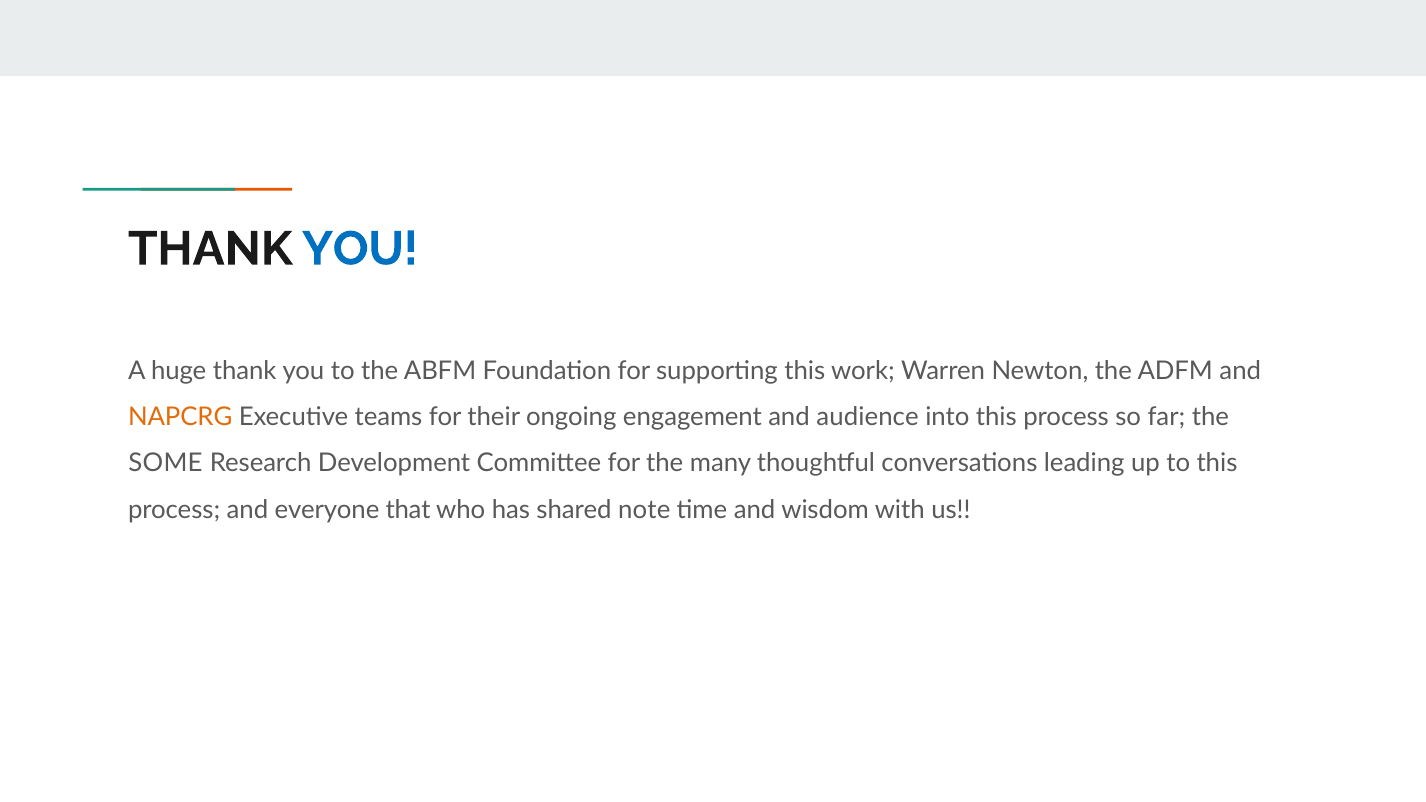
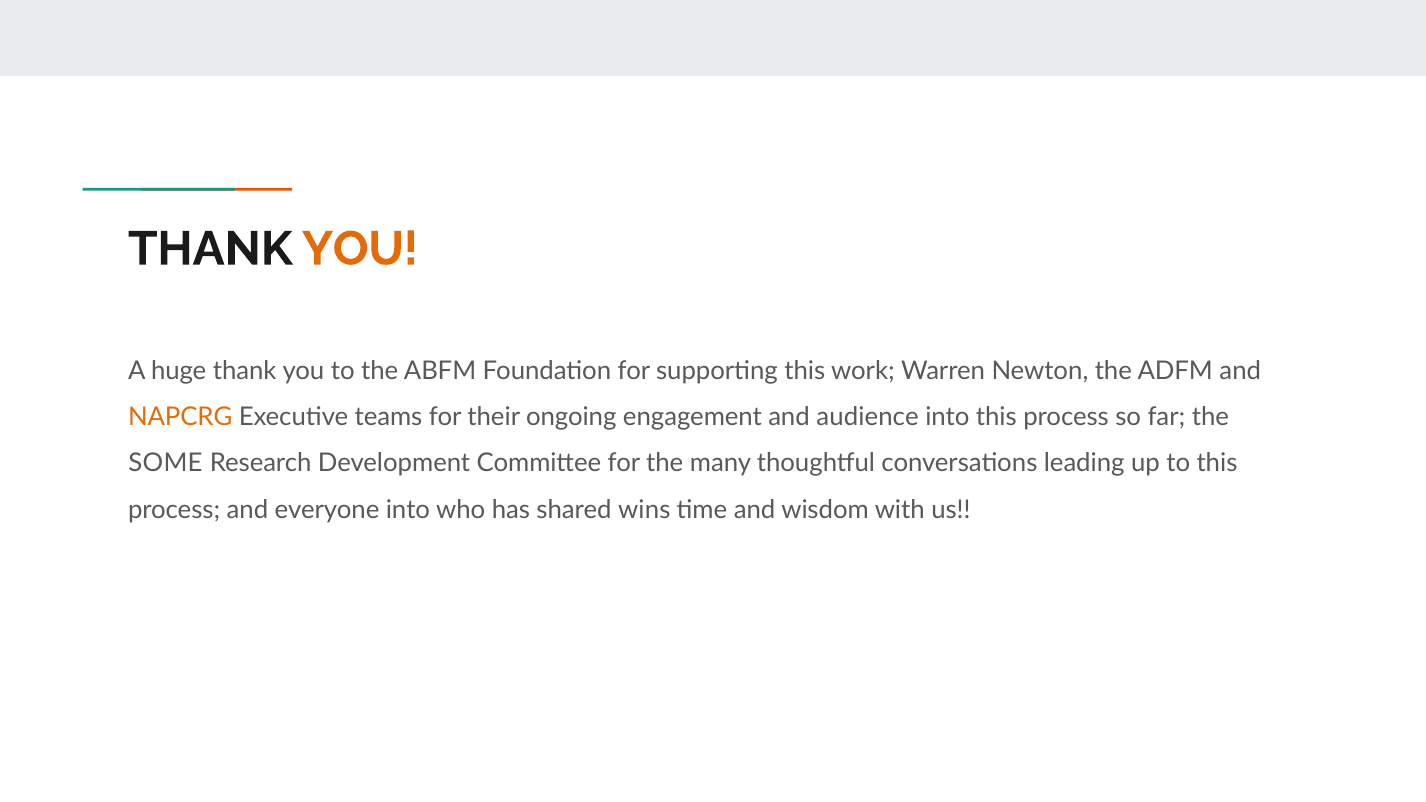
YOU at (360, 249) colour: blue -> orange
everyone that: that -> into
note: note -> wins
